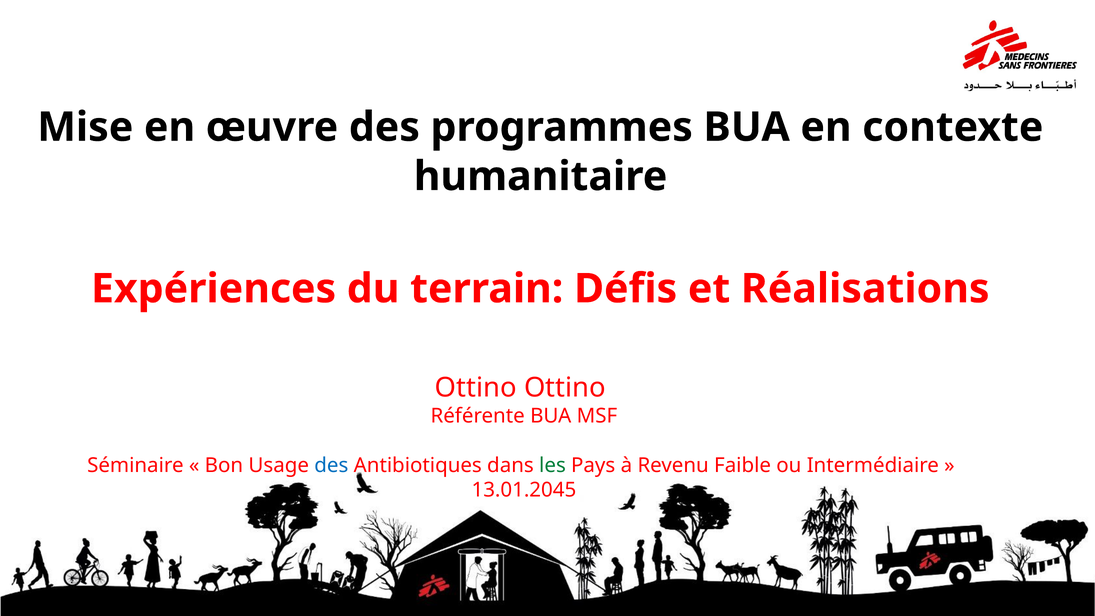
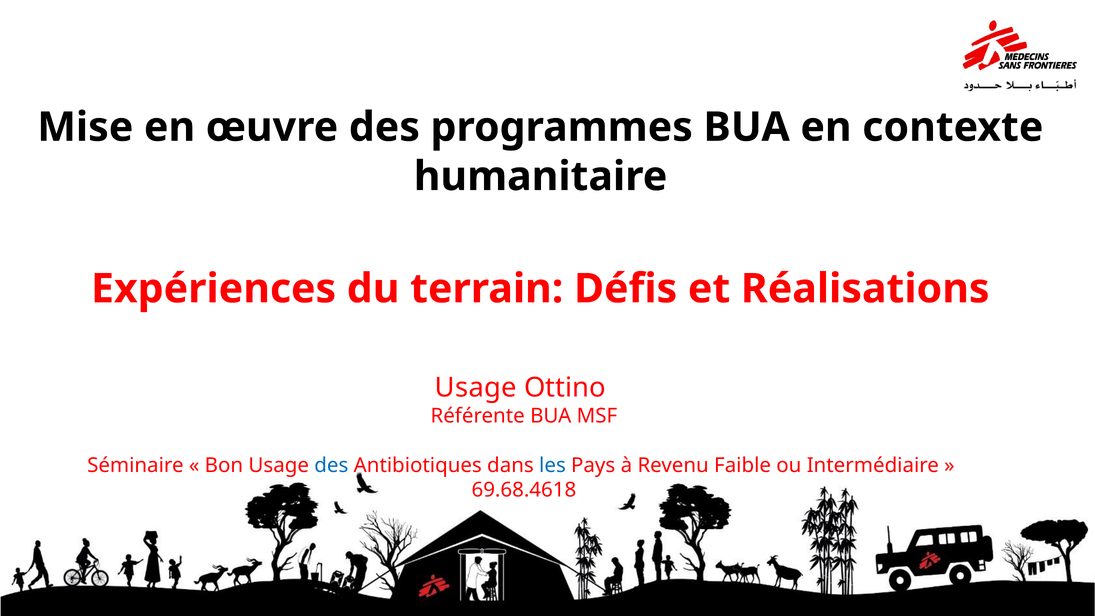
Ottino at (476, 388): Ottino -> Usage
les colour: green -> blue
13.01.2045: 13.01.2045 -> 69.68.4618
